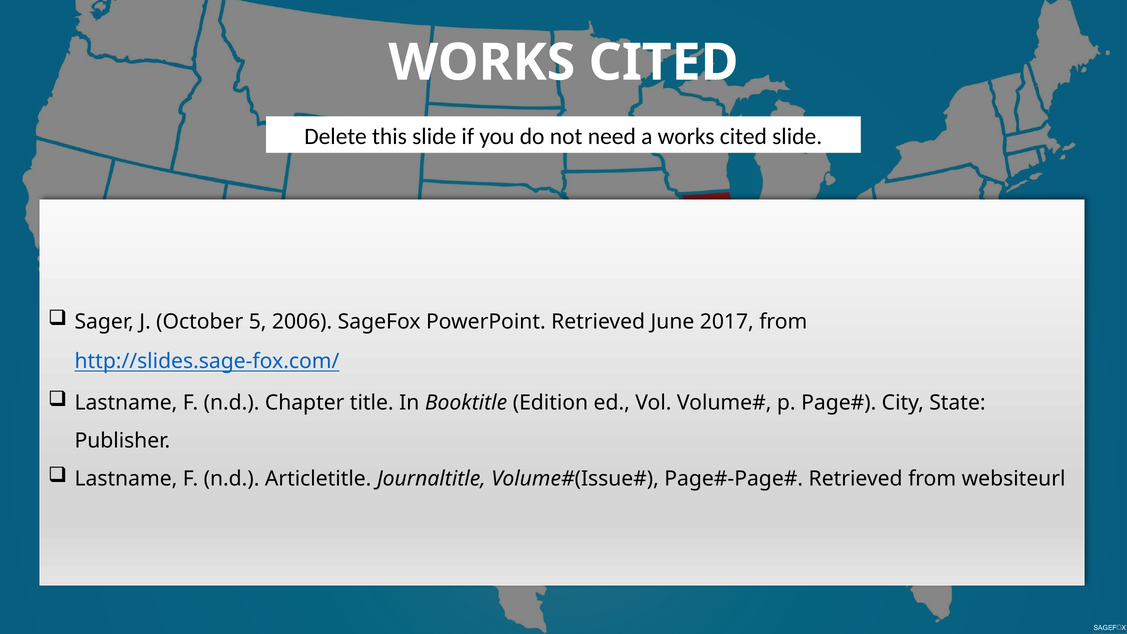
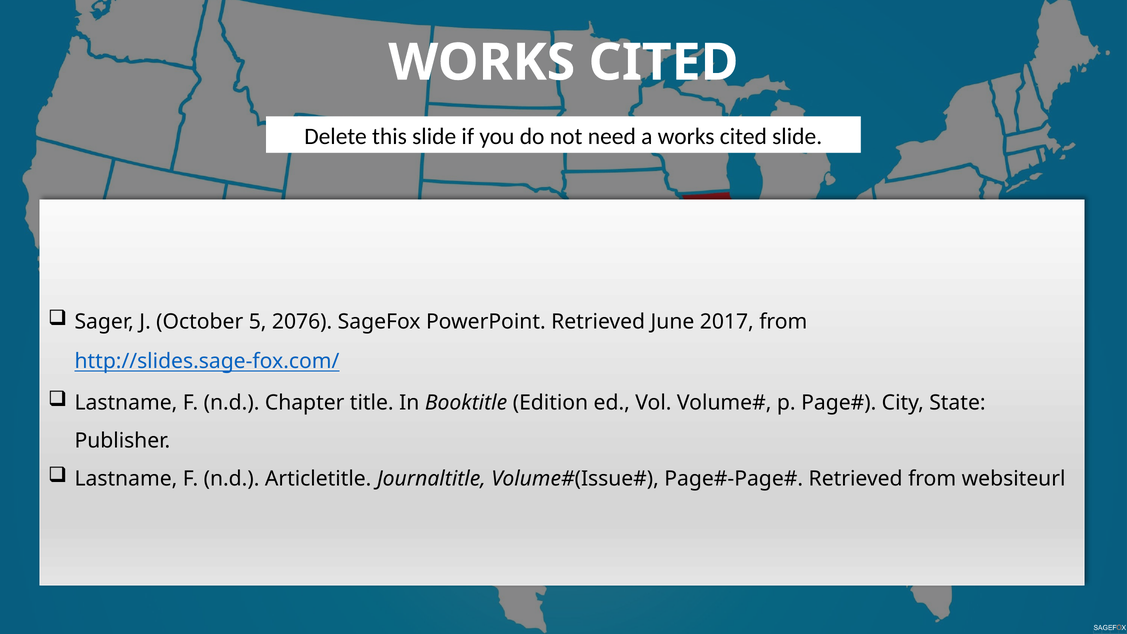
2006: 2006 -> 2076
